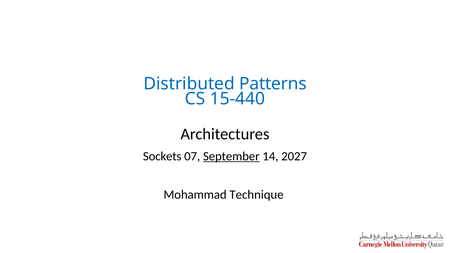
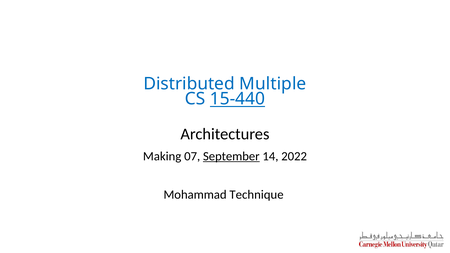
Patterns: Patterns -> Multiple
15-440 underline: none -> present
Sockets: Sockets -> Making
2027: 2027 -> 2022
